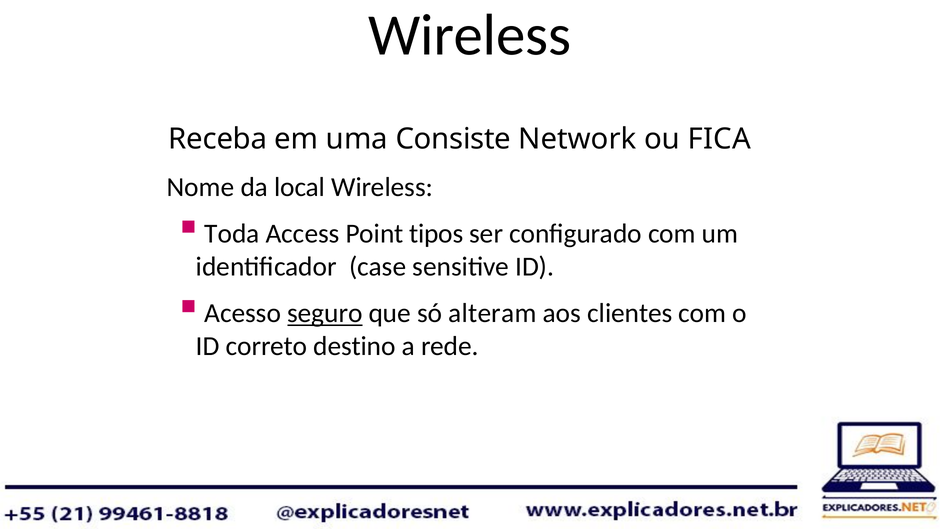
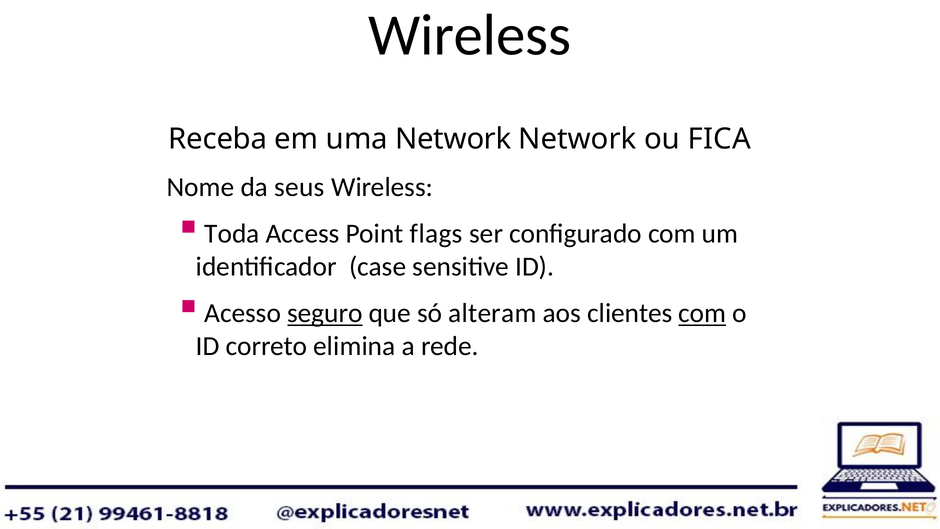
uma Consiste: Consiste -> Network
local: local -> seus
tipos: tipos -> flags
com at (702, 313) underline: none -> present
destino: destino -> elimina
